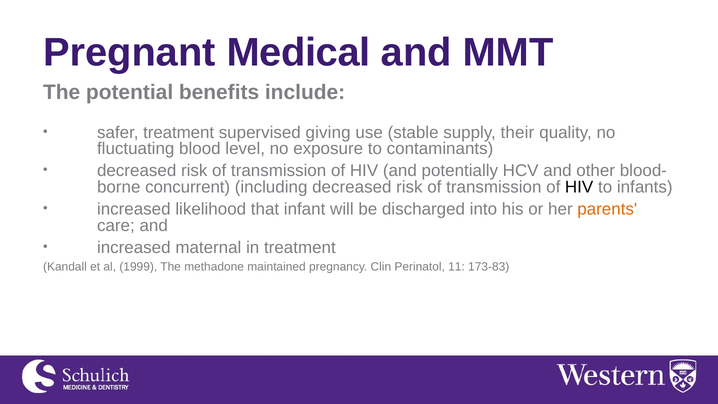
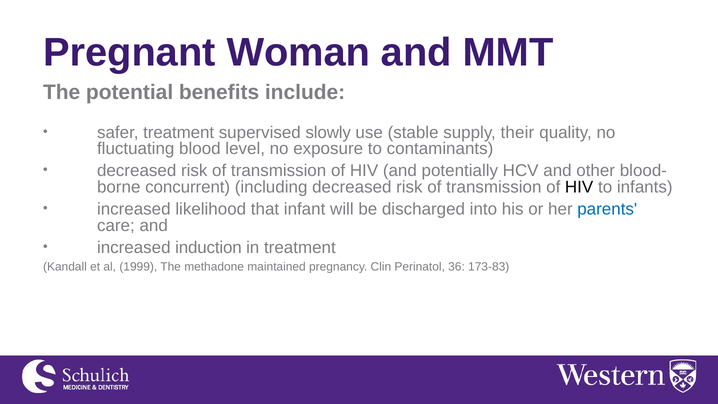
Medical: Medical -> Woman
giving: giving -> slowly
parents colour: orange -> blue
maternal: maternal -> induction
11: 11 -> 36
